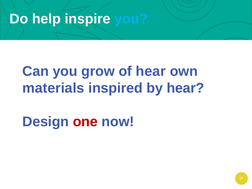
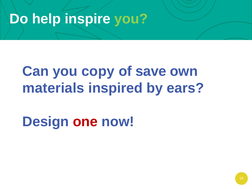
you at (131, 19) colour: light blue -> light green
grow: grow -> copy
of hear: hear -> save
by hear: hear -> ears
